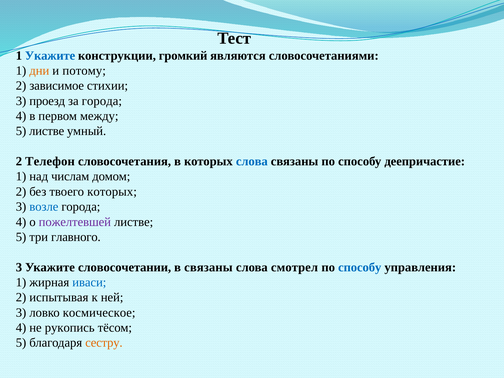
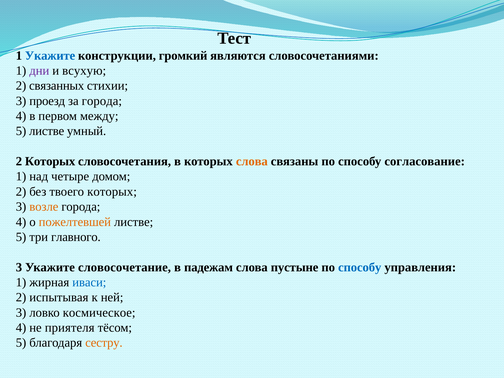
дни colour: orange -> purple
потому: потому -> всухую
зависимое: зависимое -> связанных
2 Телефон: Телефон -> Которых
слова at (252, 161) colour: blue -> orange
деепричастие: деепричастие -> согласование
числам: числам -> четыре
возле colour: blue -> orange
пожелтевшей colour: purple -> orange
словосочетании: словосочетании -> словосочетание
в связаны: связаны -> падежам
смотрел: смотрел -> пустыне
рукопись: рукопись -> приятеля
